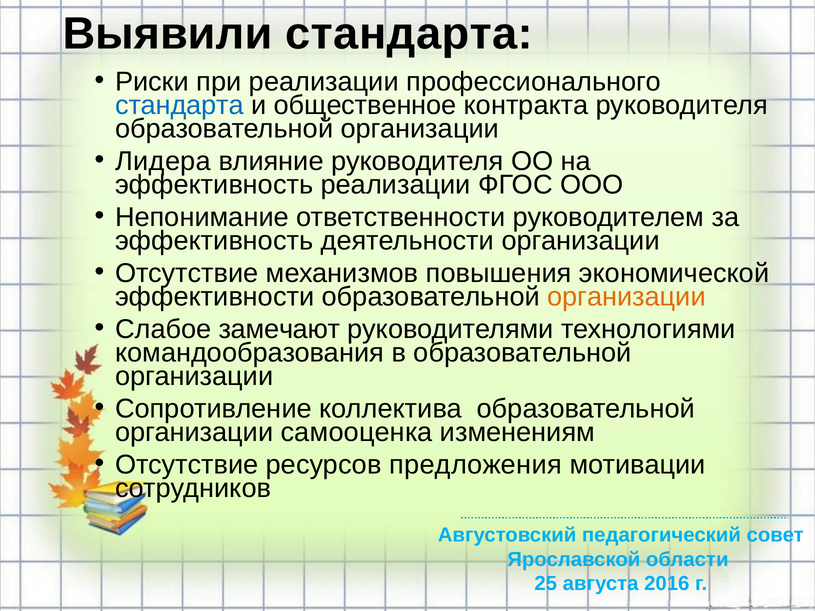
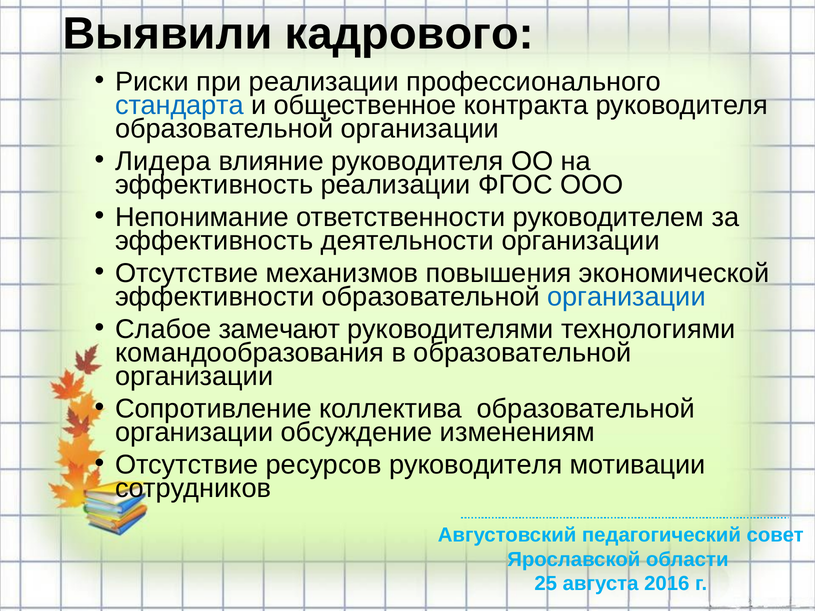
Выявили стандарта: стандарта -> кадрового
организации at (627, 297) colour: orange -> blue
самооценка: самооценка -> обсуждение
ресурсов предложения: предложения -> руководителя
